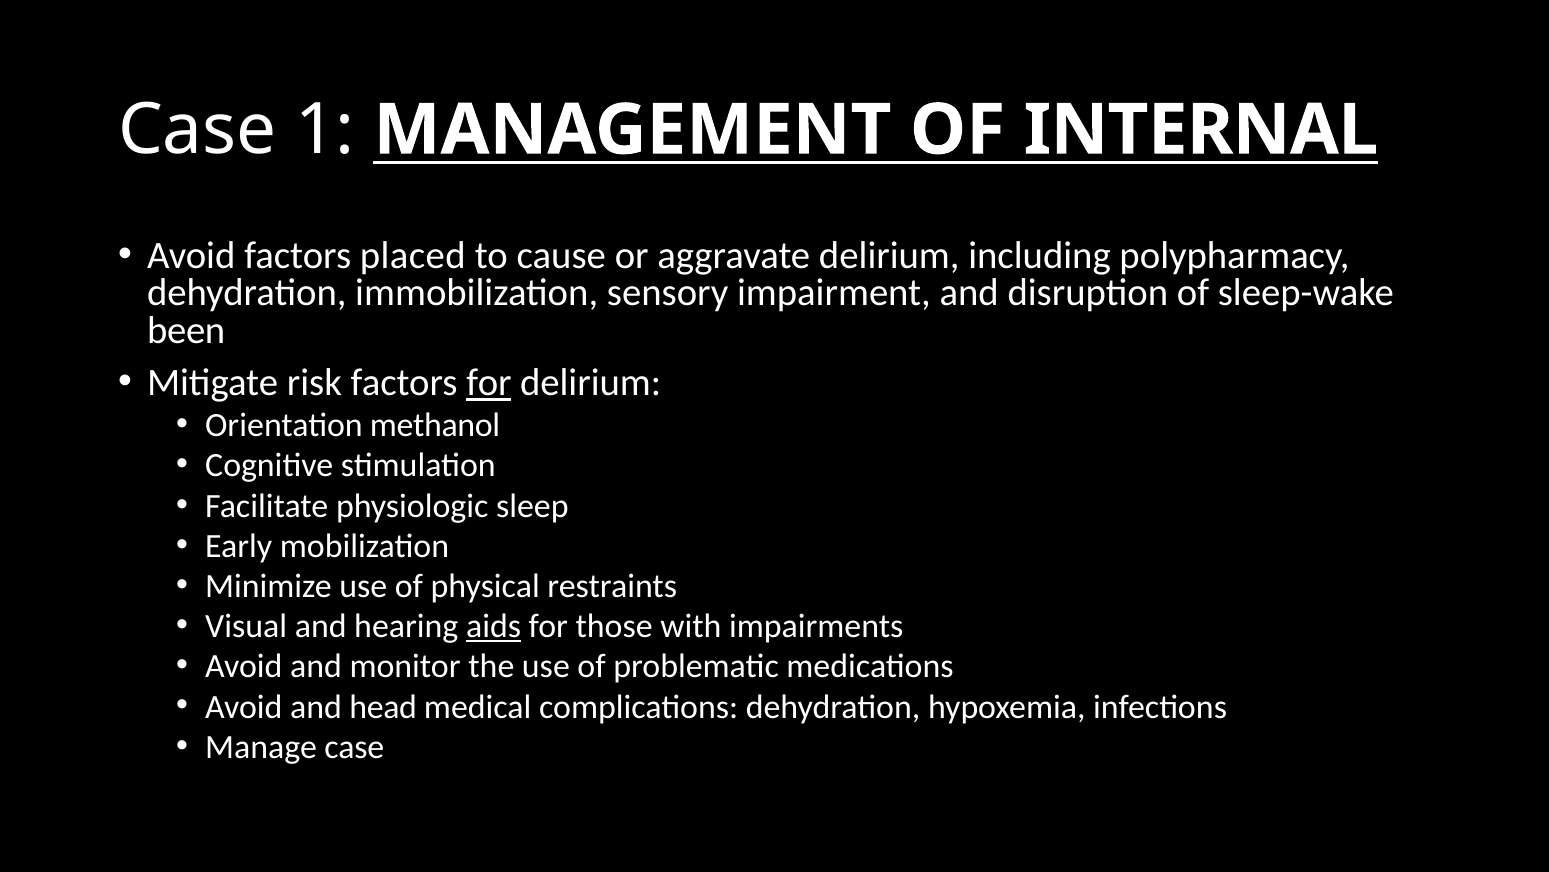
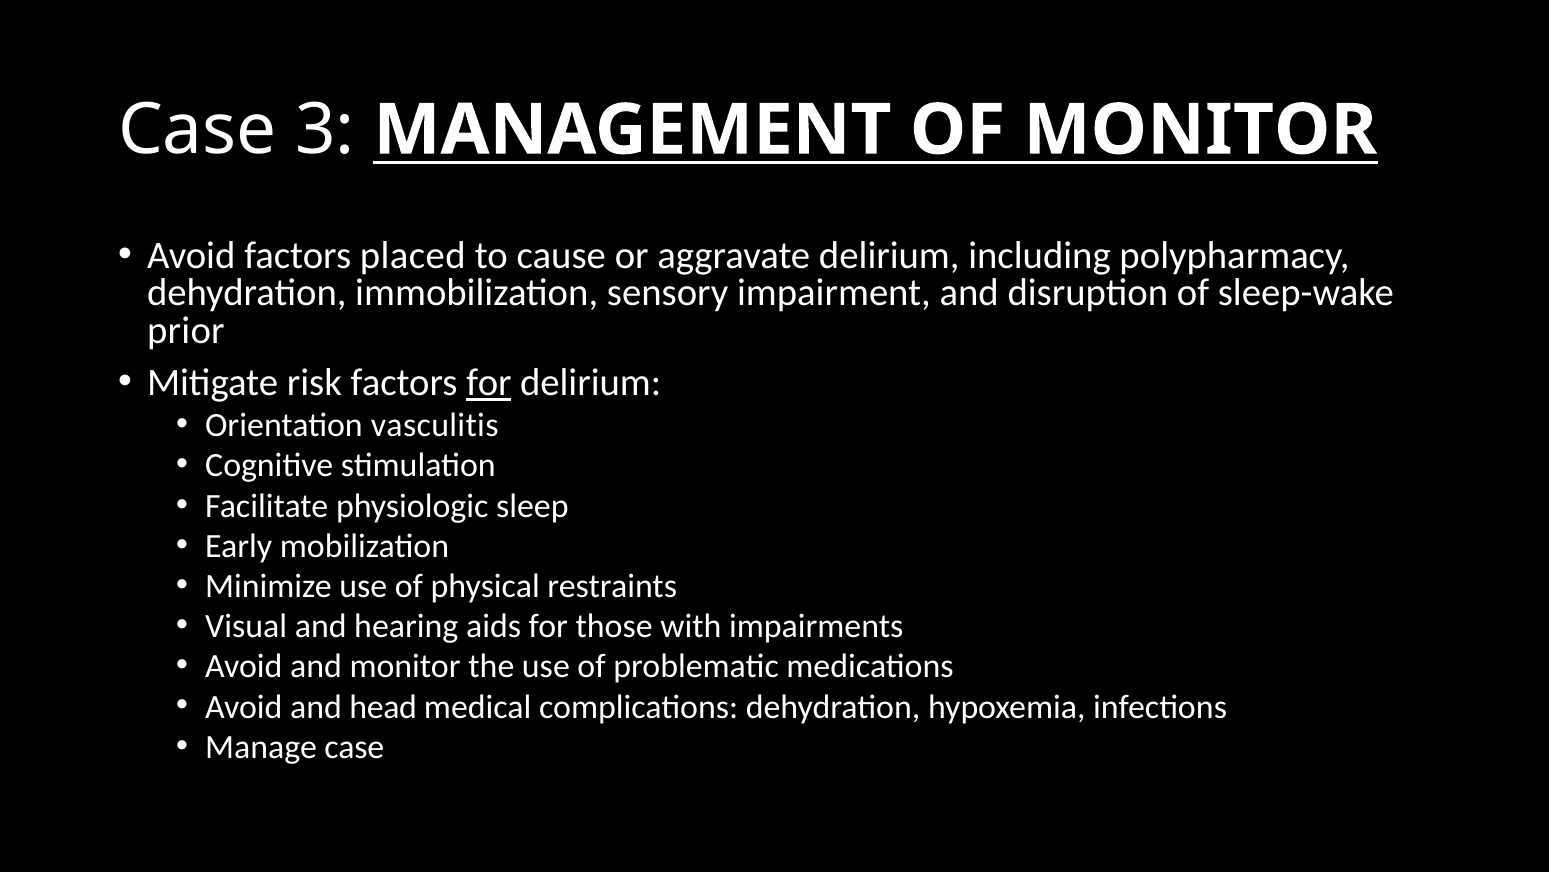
1: 1 -> 3
OF INTERNAL: INTERNAL -> MONITOR
been: been -> prior
methanol: methanol -> vasculitis
aids underline: present -> none
